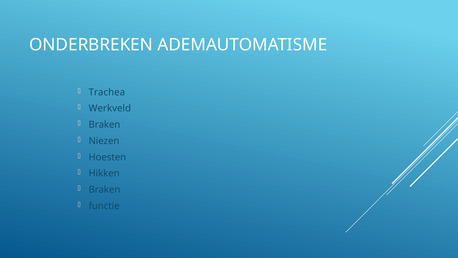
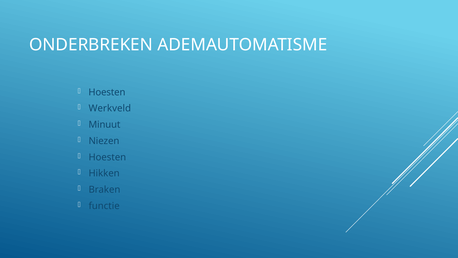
Trachea at (107, 92): Trachea -> Hoesten
Braken at (104, 125): Braken -> Minuut
